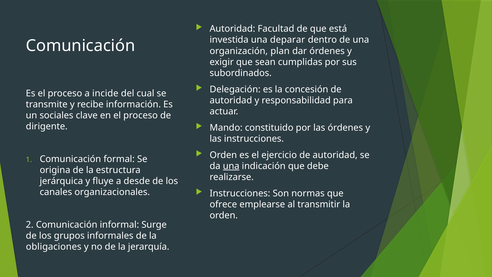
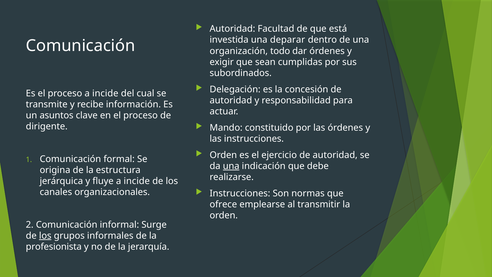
plan: plan -> todo
sociales: sociales -> asuntos
fluye a desde: desde -> incide
los at (45, 236) underline: none -> present
obligaciones: obligaciones -> profesionista
